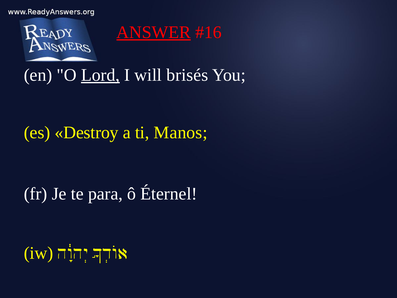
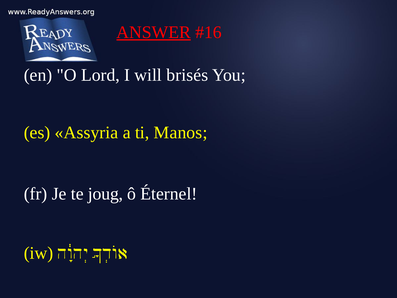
Lord underline: present -> none
Destroy: Destroy -> Assyria
para: para -> joug
